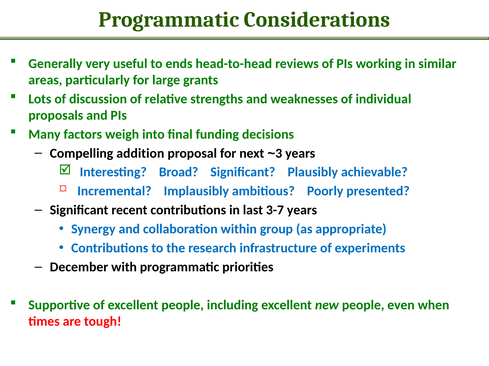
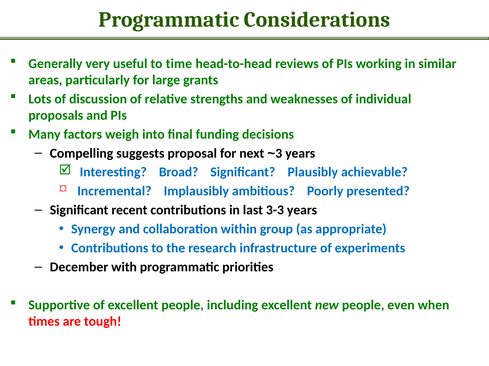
ends: ends -> time
addition: addition -> suggests
3-7: 3-7 -> 3-3
